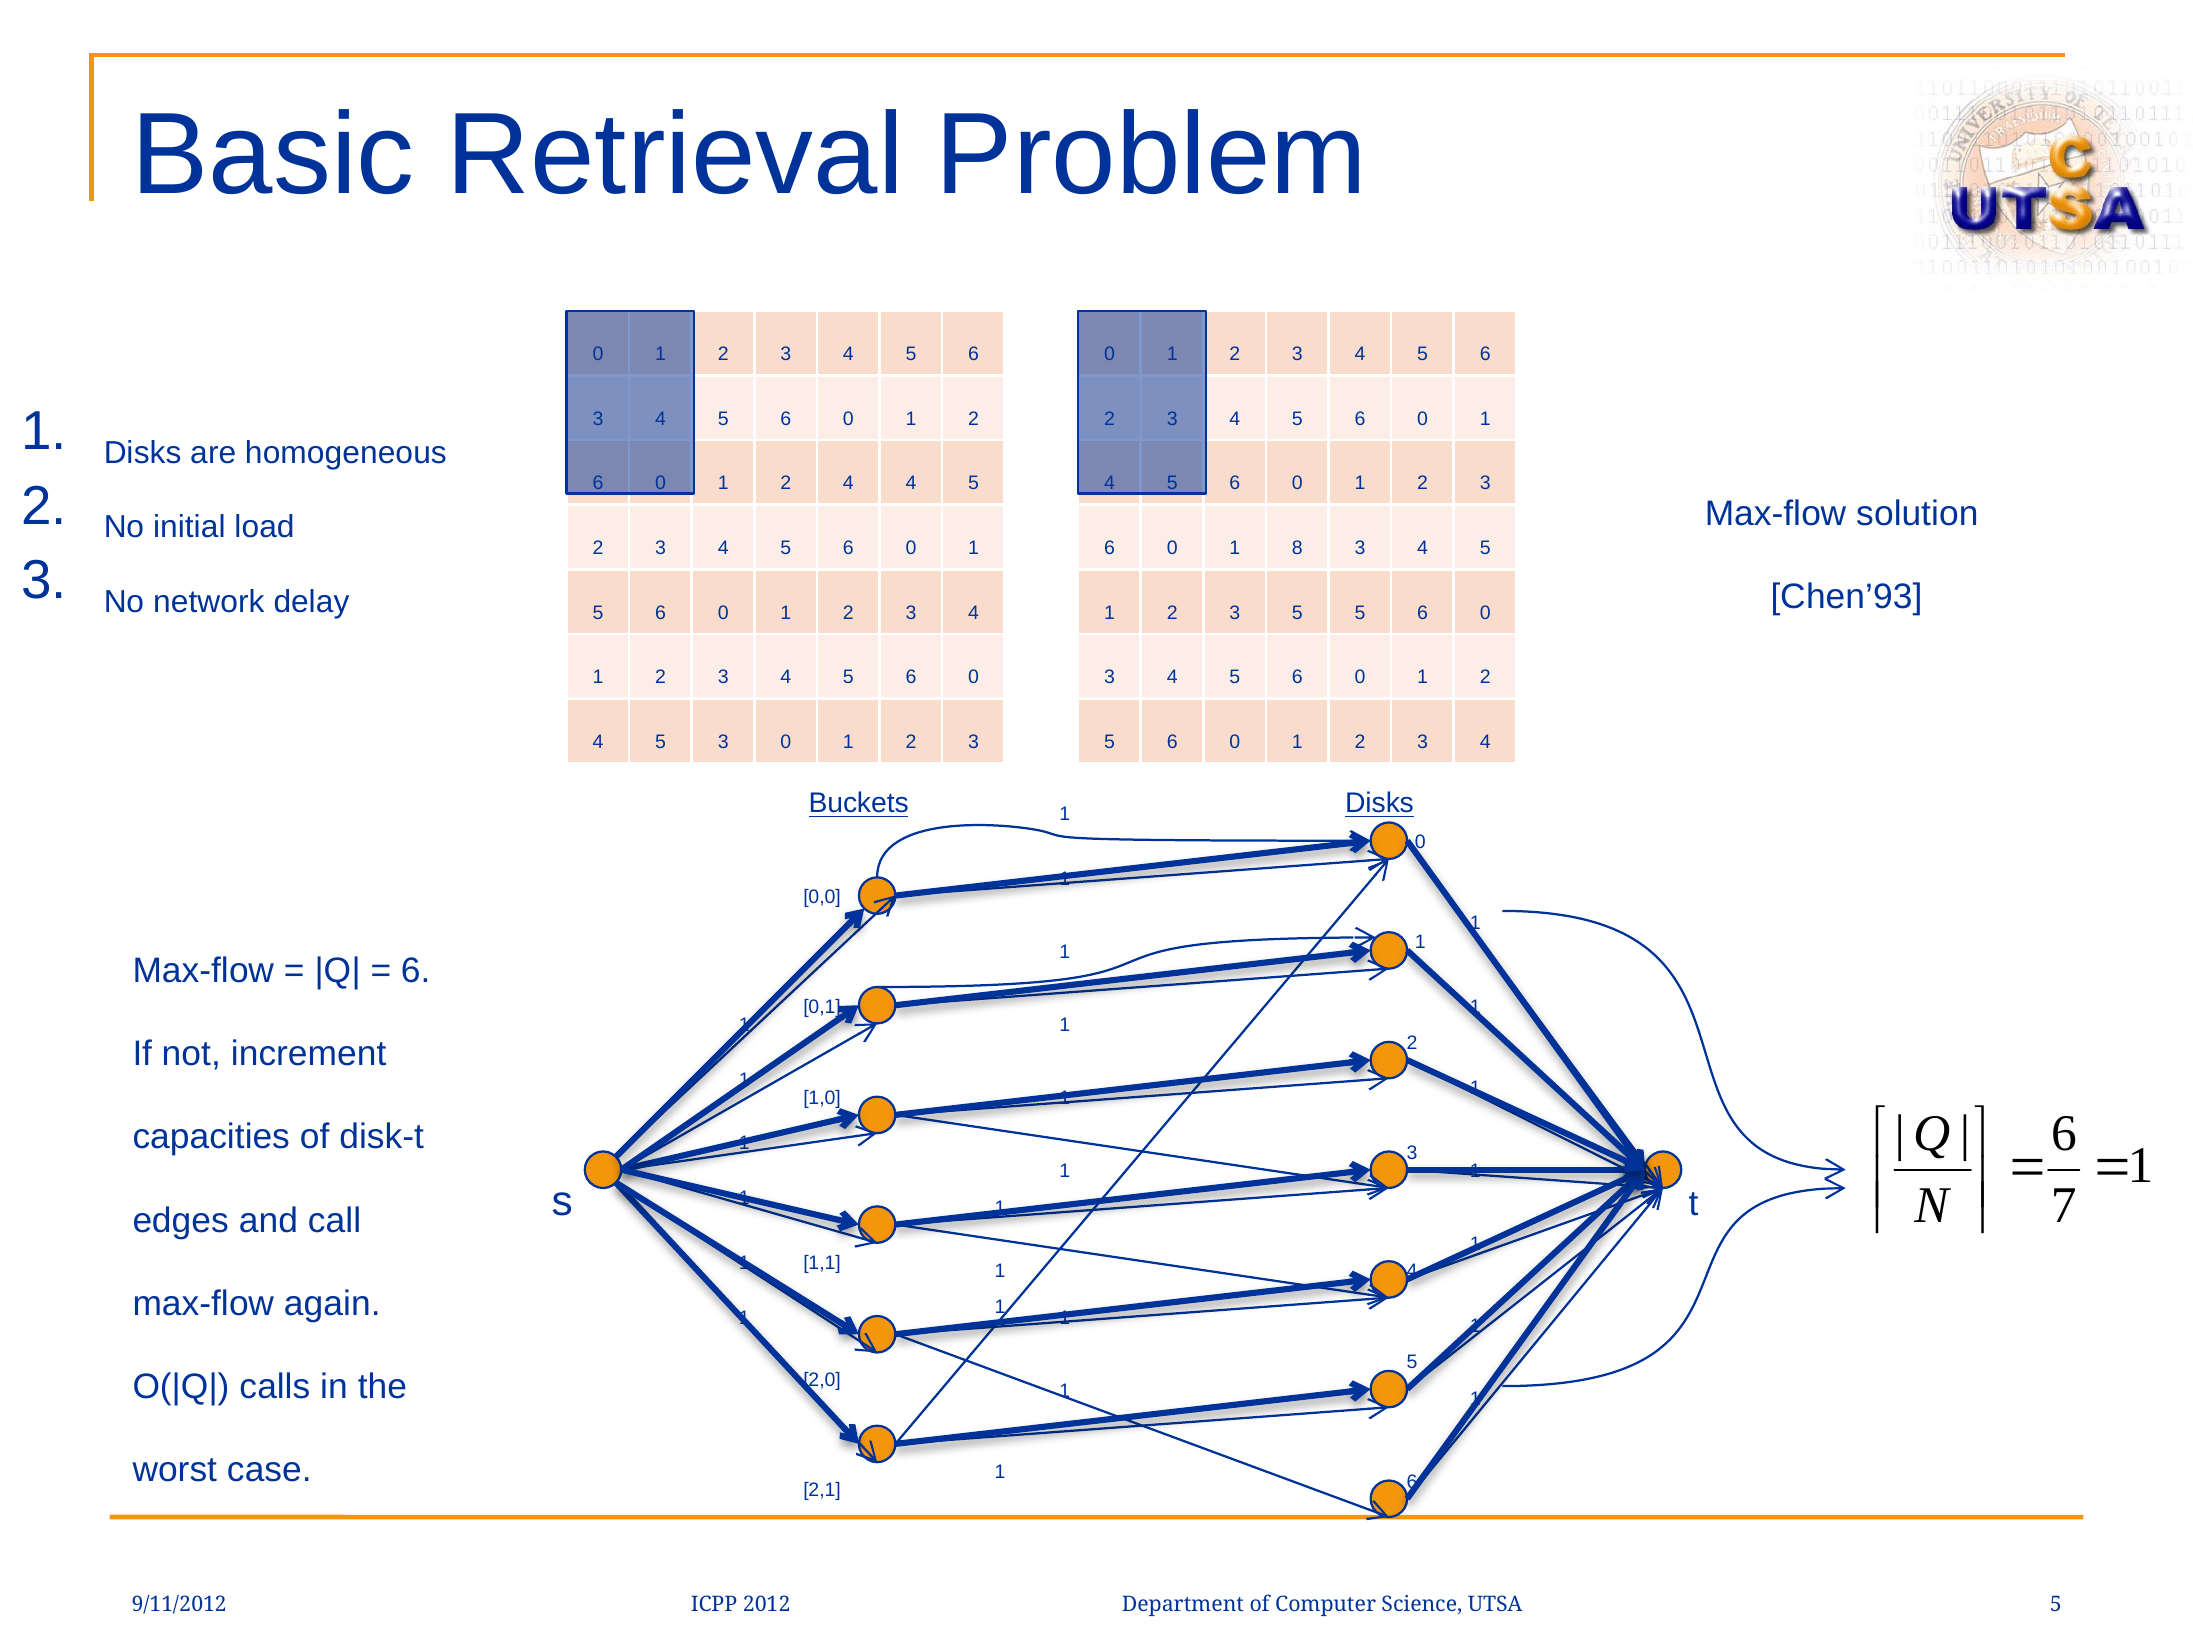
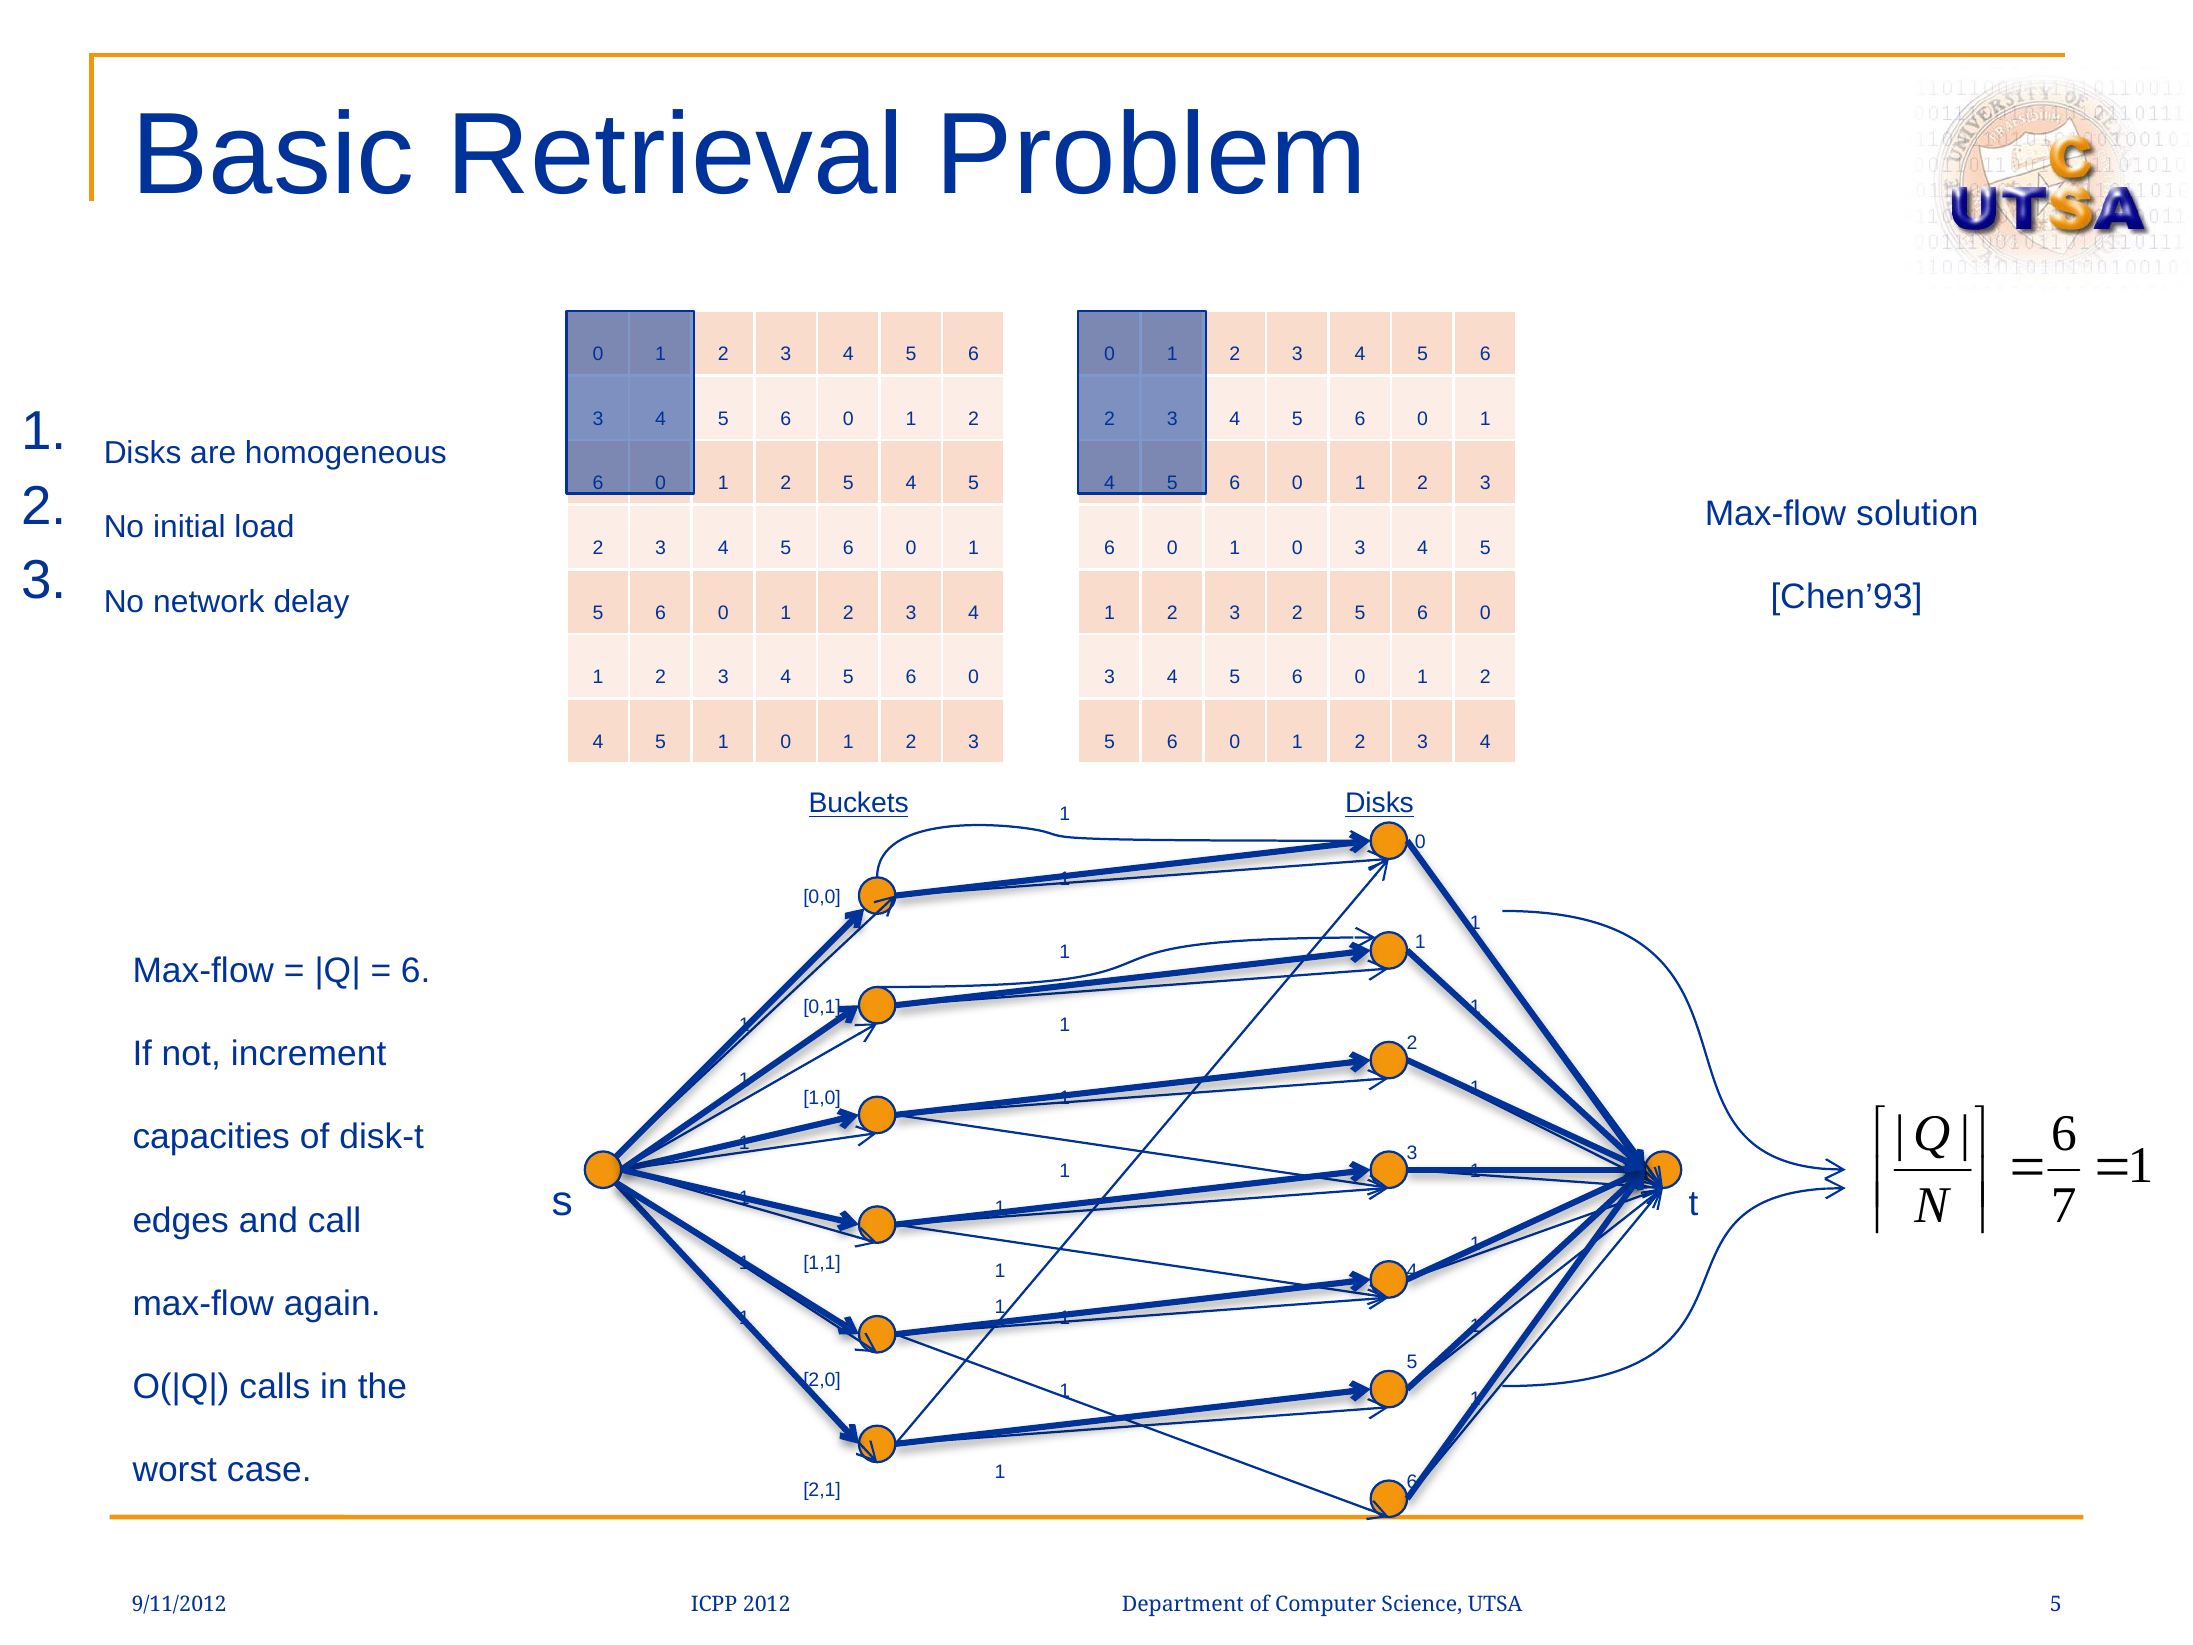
4 at (848, 483): 4 -> 5
0 1 8: 8 -> 0
3 5: 5 -> 2
3 at (723, 742): 3 -> 1
